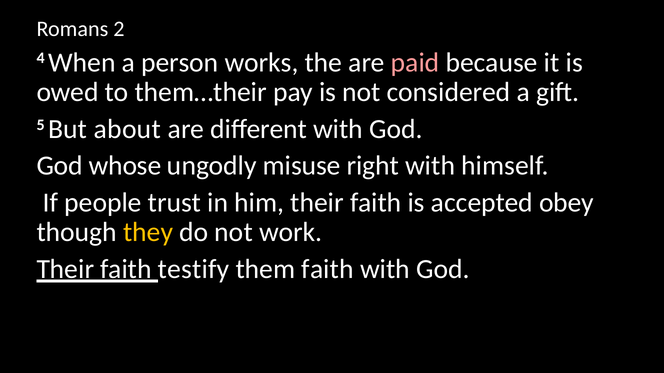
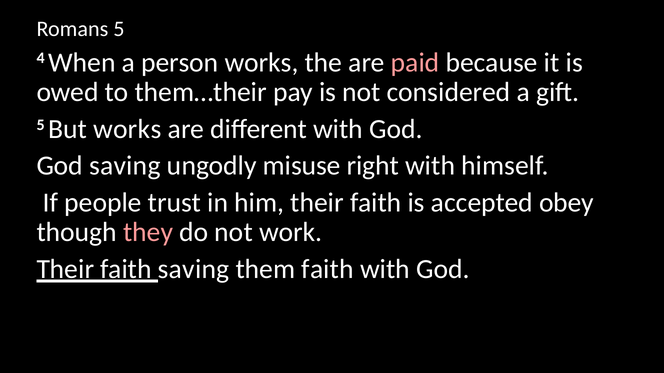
Romans 2: 2 -> 5
But about: about -> works
God whose: whose -> saving
they colour: yellow -> pink
testify at (194, 269): testify -> saving
